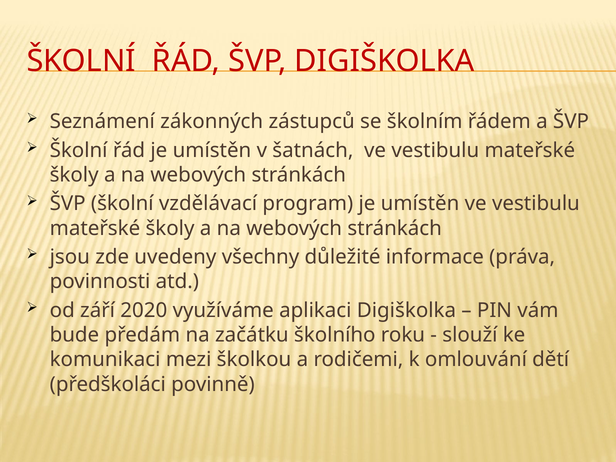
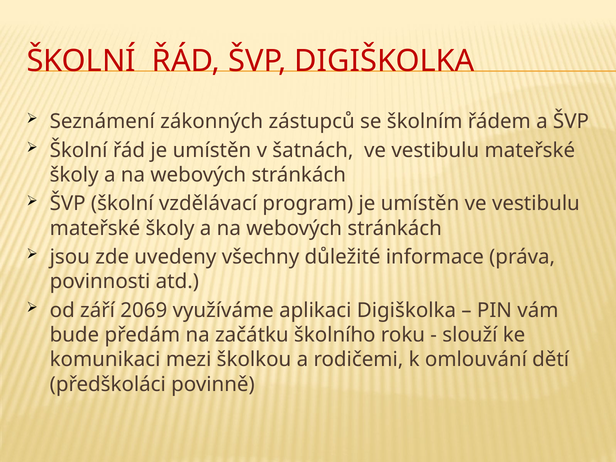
2020: 2020 -> 2069
